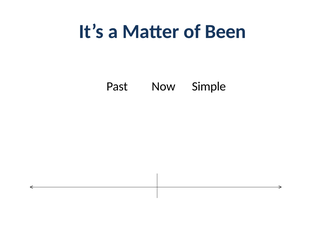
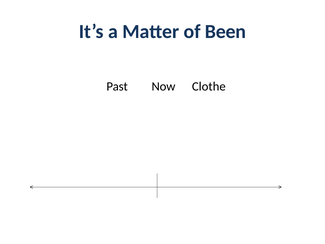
Simple: Simple -> Clothe
